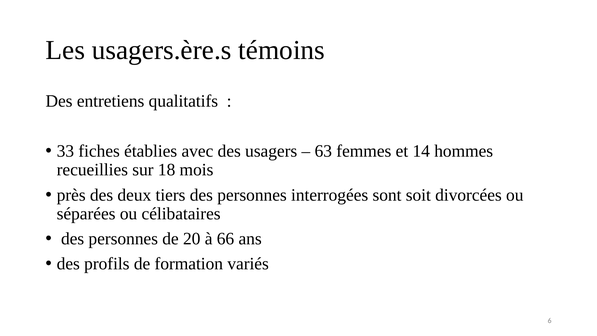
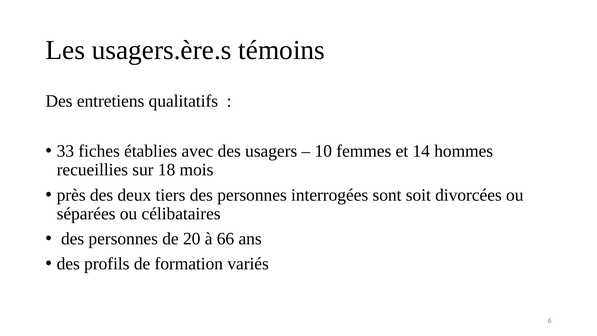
63: 63 -> 10
